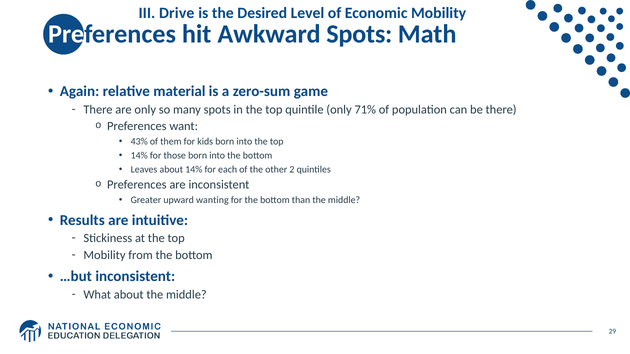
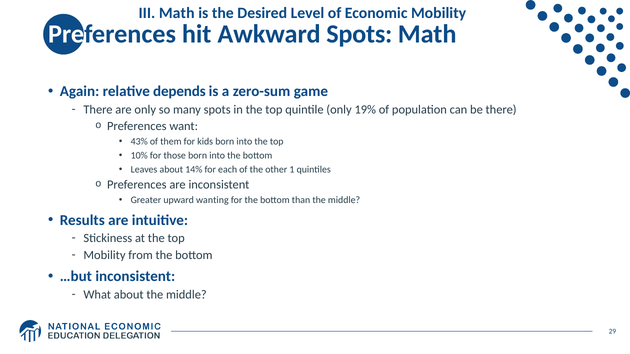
III Drive: Drive -> Math
material: material -> depends
71%: 71% -> 19%
14% at (139, 156): 14% -> 10%
2: 2 -> 1
